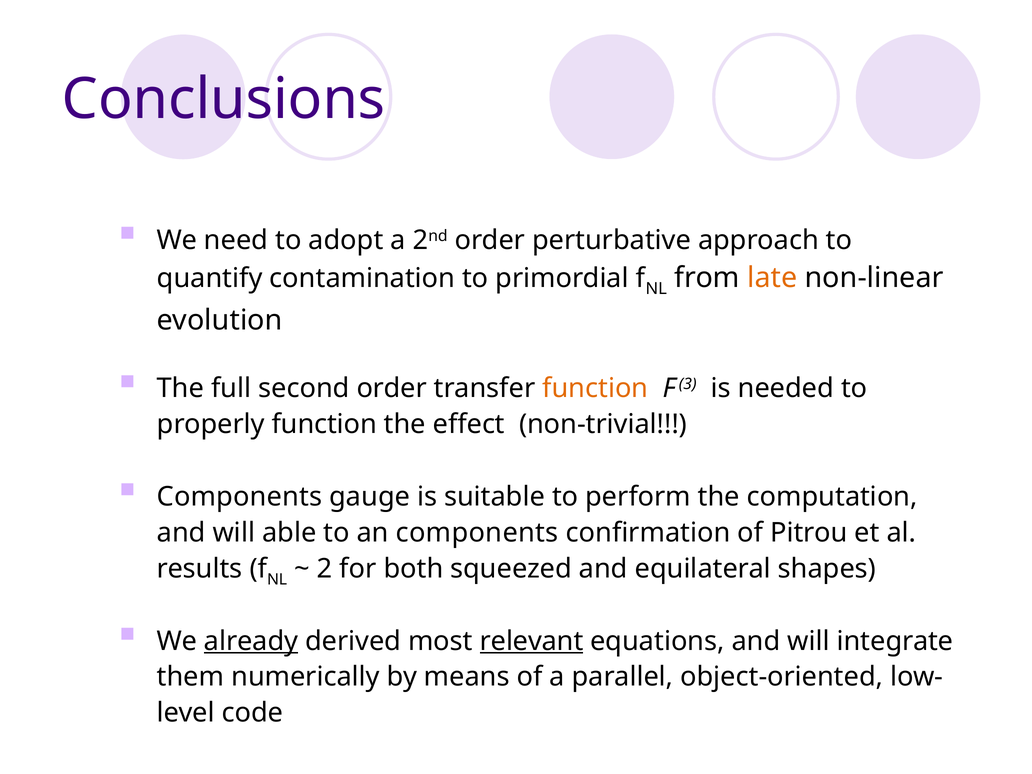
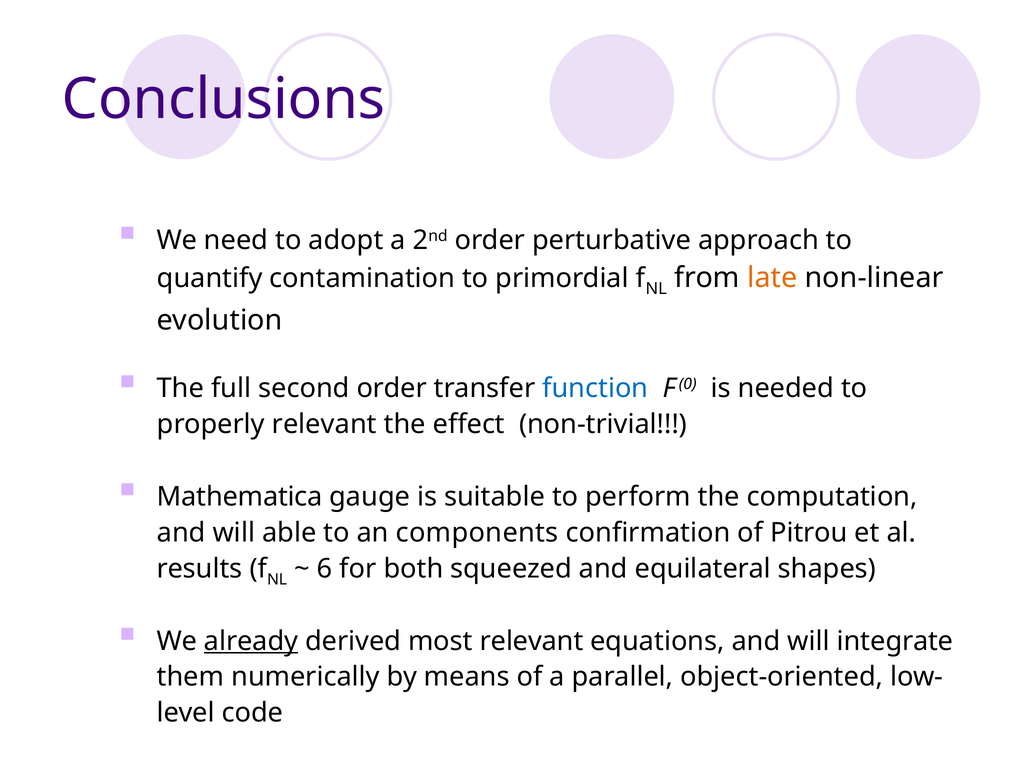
function at (595, 388) colour: orange -> blue
3: 3 -> 0
properly function: function -> relevant
Components at (240, 497): Components -> Mathematica
2: 2 -> 6
relevant at (532, 641) underline: present -> none
